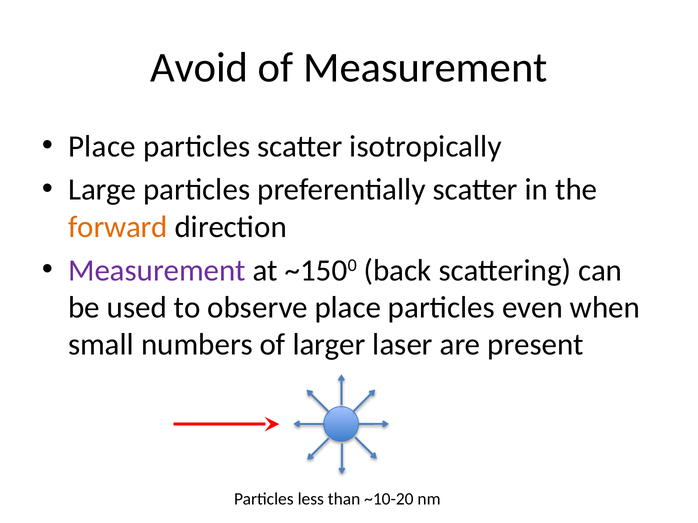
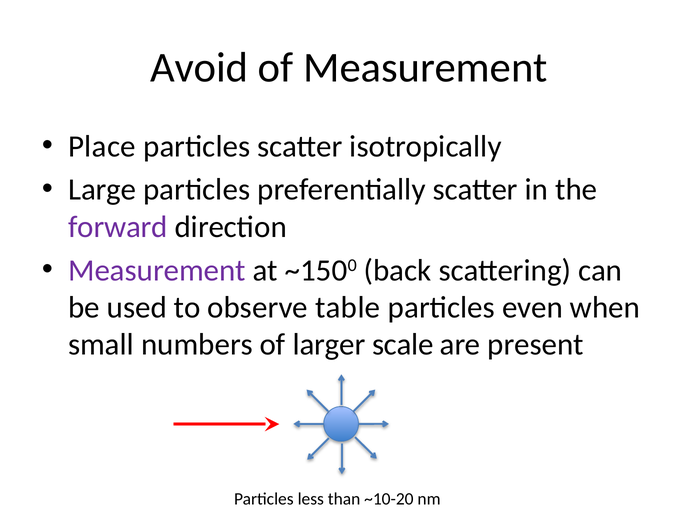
forward colour: orange -> purple
observe place: place -> table
laser: laser -> scale
